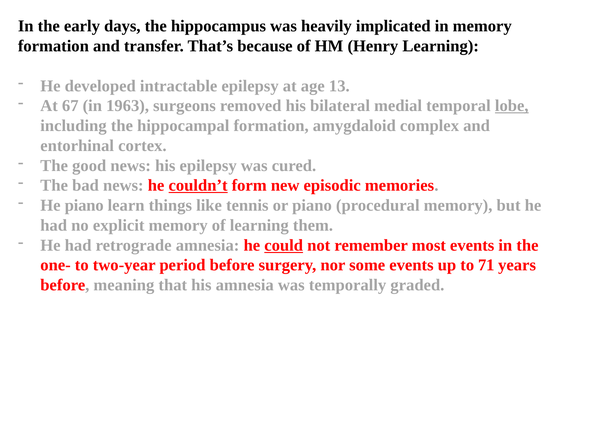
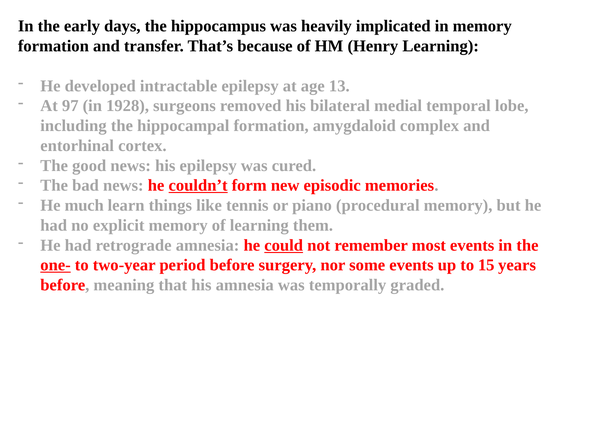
67: 67 -> 97
1963: 1963 -> 1928
lobe underline: present -> none
He piano: piano -> much
one- underline: none -> present
71: 71 -> 15
